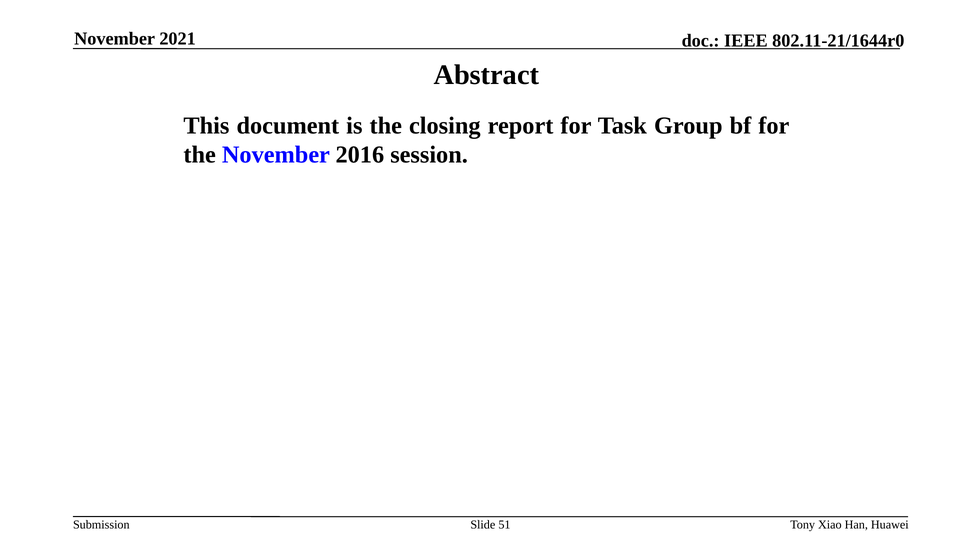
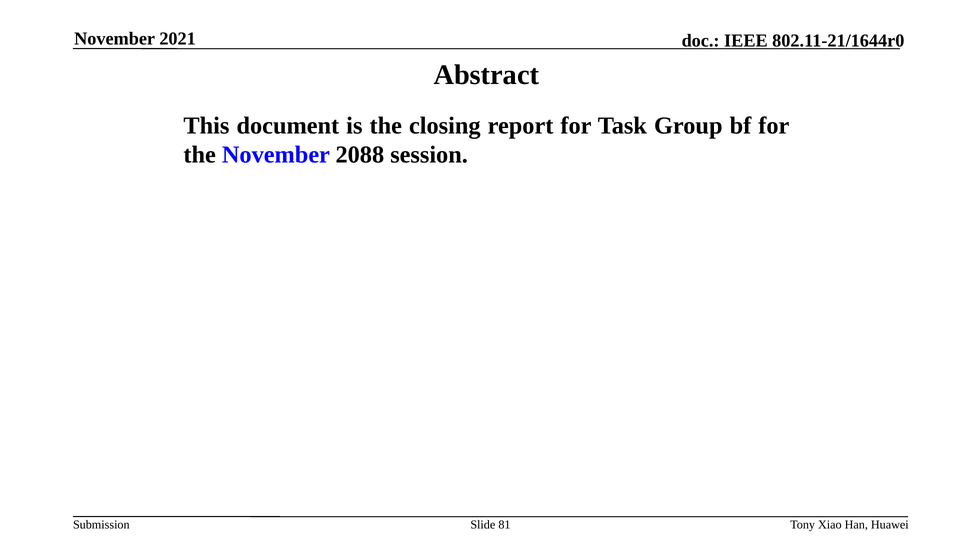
2016: 2016 -> 2088
51: 51 -> 81
